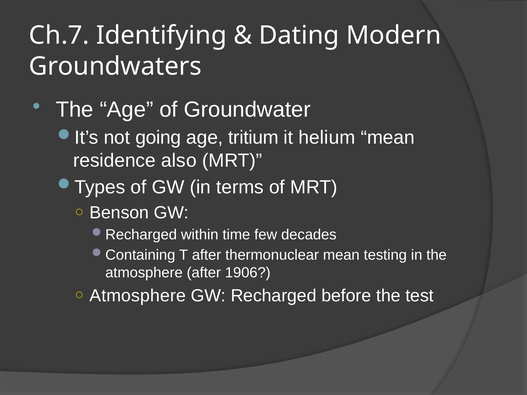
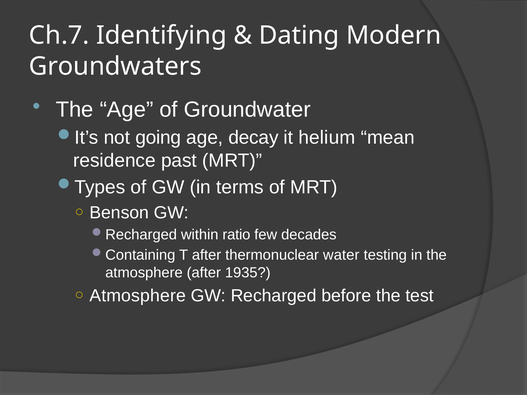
tritium: tritium -> decay
also: also -> past
time: time -> ratio
thermonuclear mean: mean -> water
1906: 1906 -> 1935
